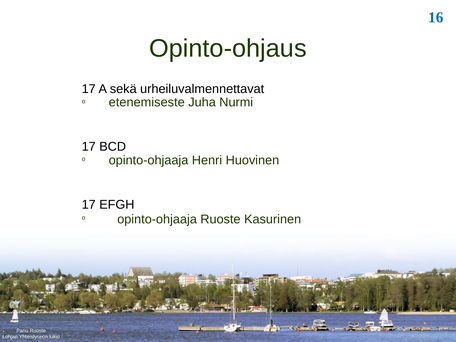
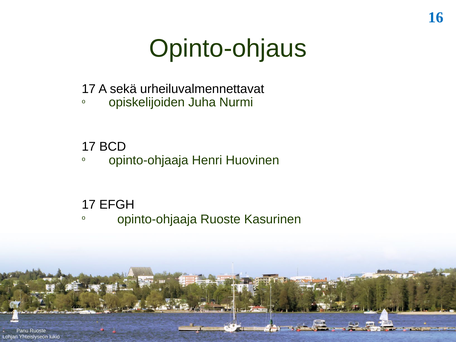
etenemiseste: etenemiseste -> opiskelijoiden
